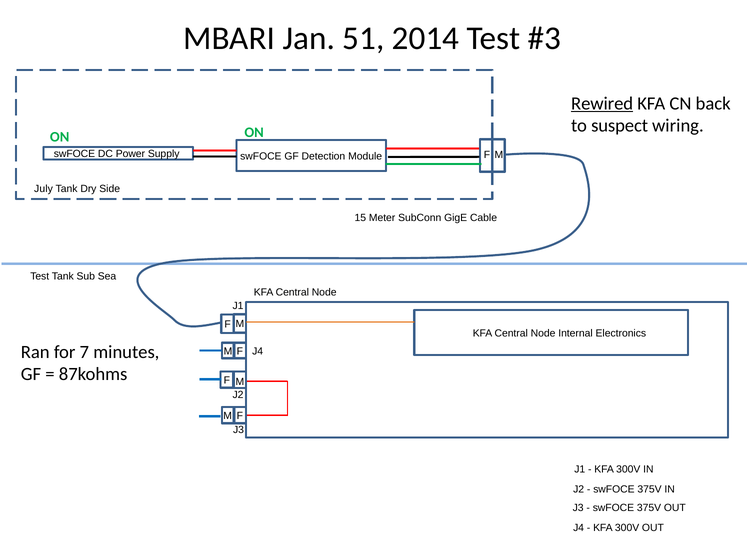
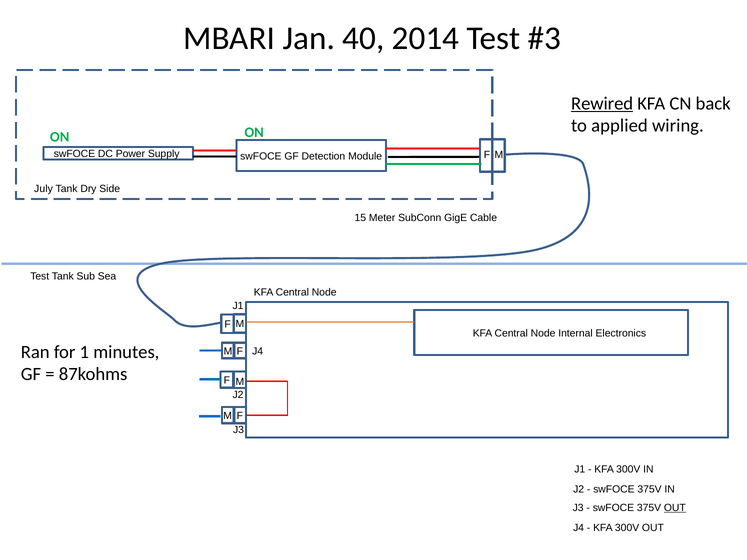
51: 51 -> 40
suspect: suspect -> applied
7: 7 -> 1
OUT at (675, 508) underline: none -> present
